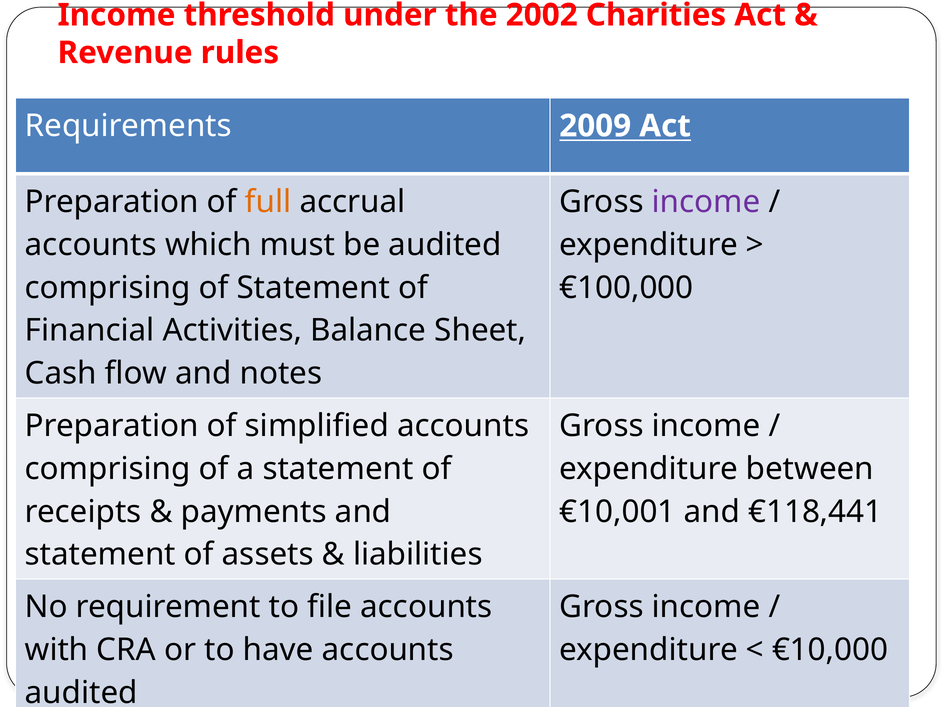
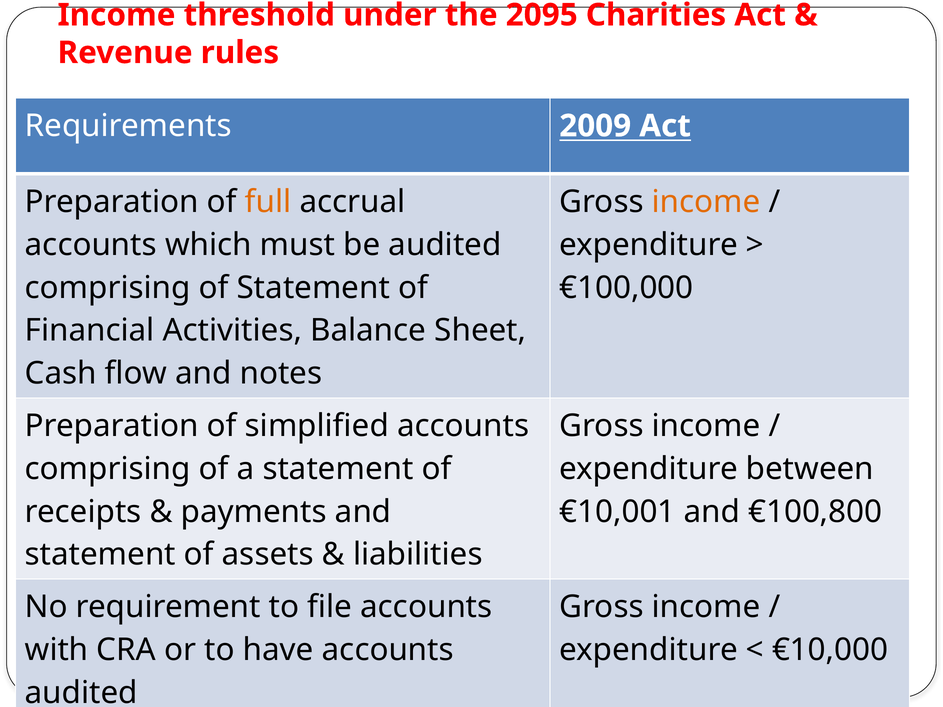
2002: 2002 -> 2095
income at (706, 202) colour: purple -> orange
€118,441: €118,441 -> €100,800
